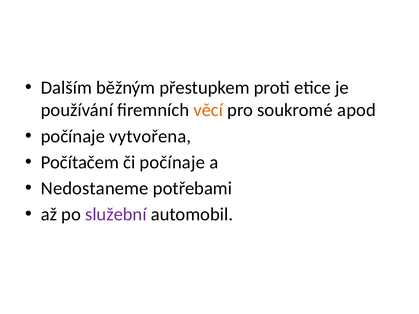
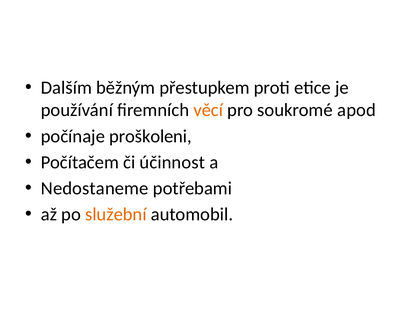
vytvořena: vytvořena -> proškoleni
či počínaje: počínaje -> účinnost
služební colour: purple -> orange
